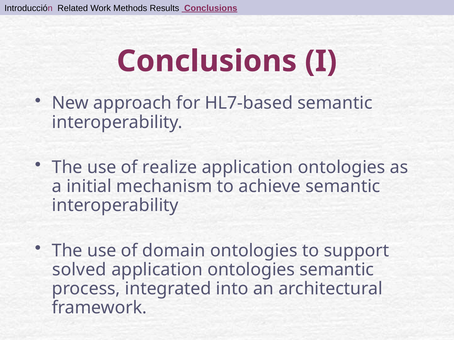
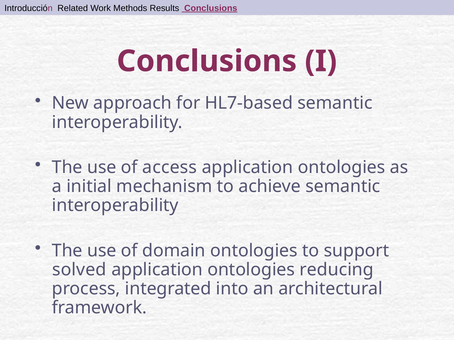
realize: realize -> access
ontologies semantic: semantic -> reducing
